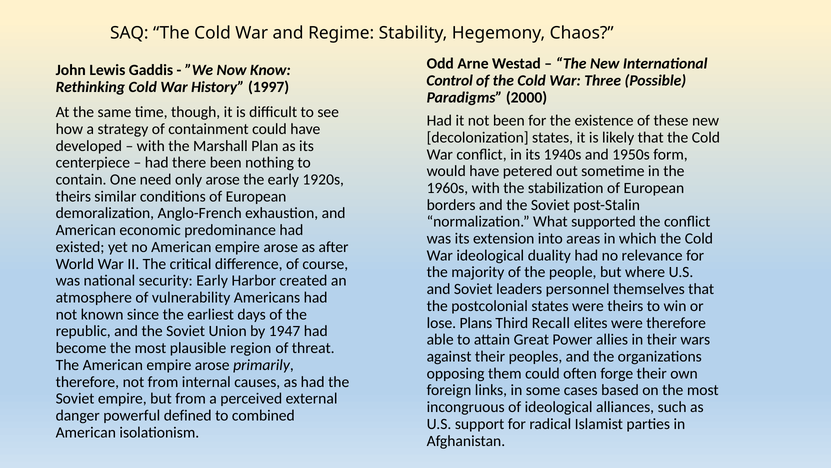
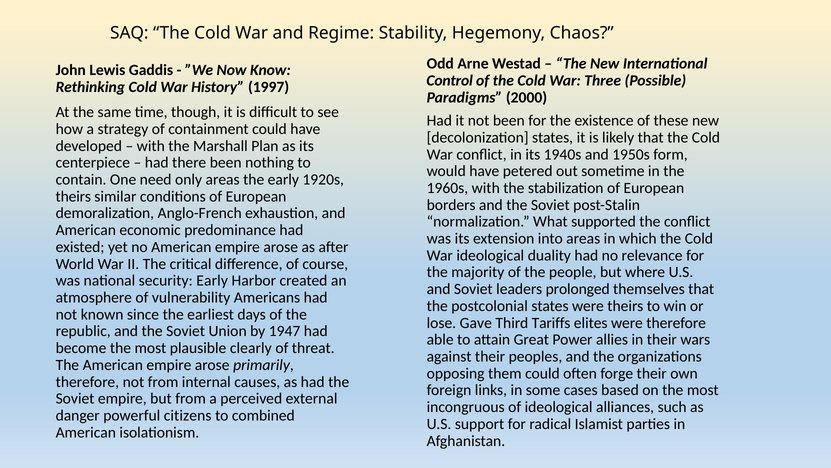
only arose: arose -> areas
personnel: personnel -> prolonged
Plans: Plans -> Gave
Recall: Recall -> Tariffs
region: region -> clearly
defined: defined -> citizens
